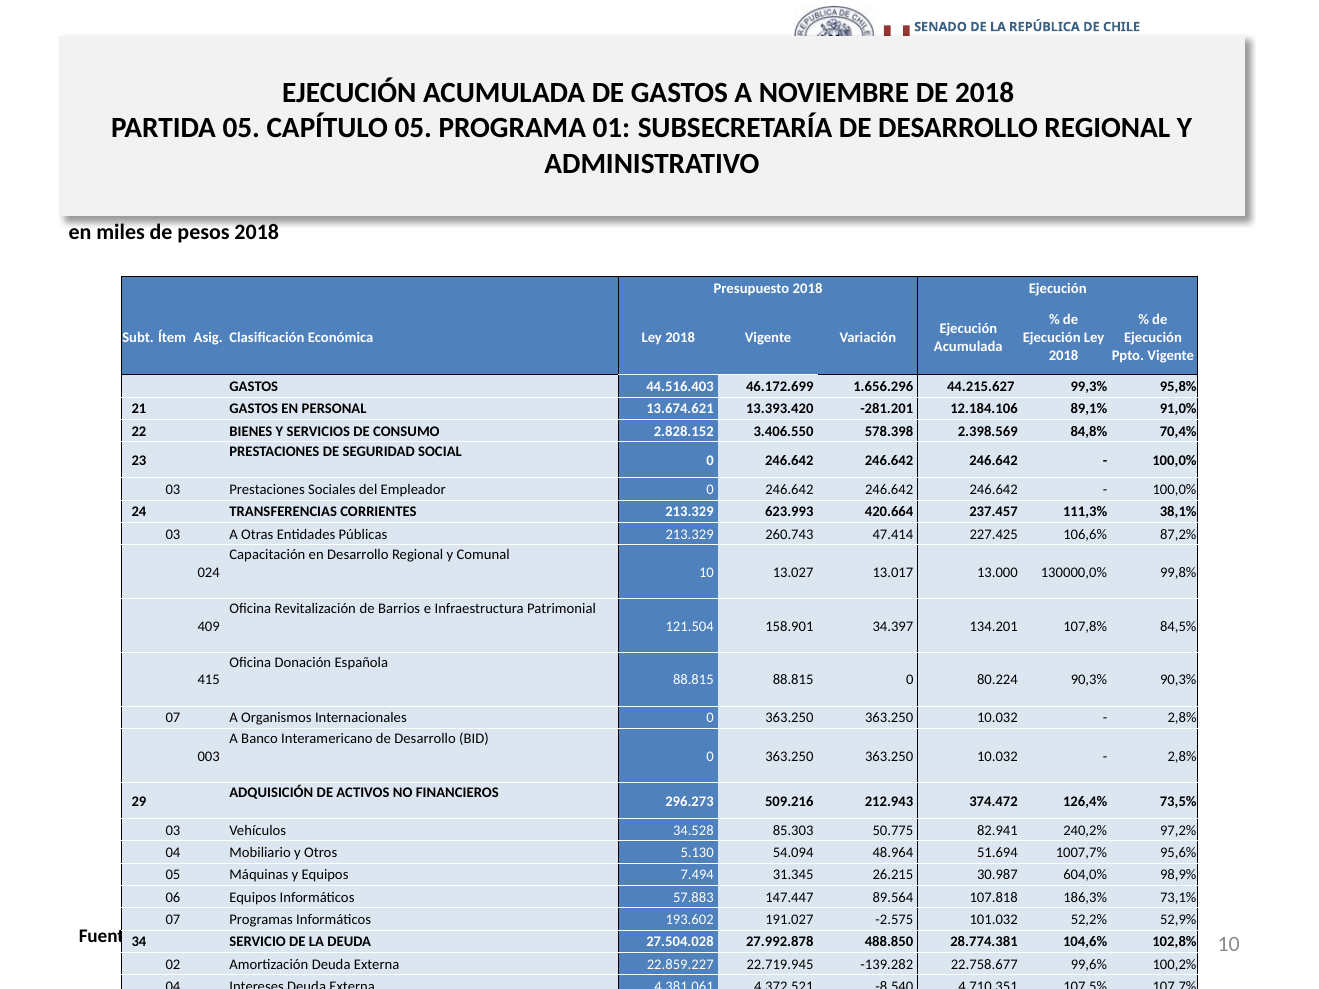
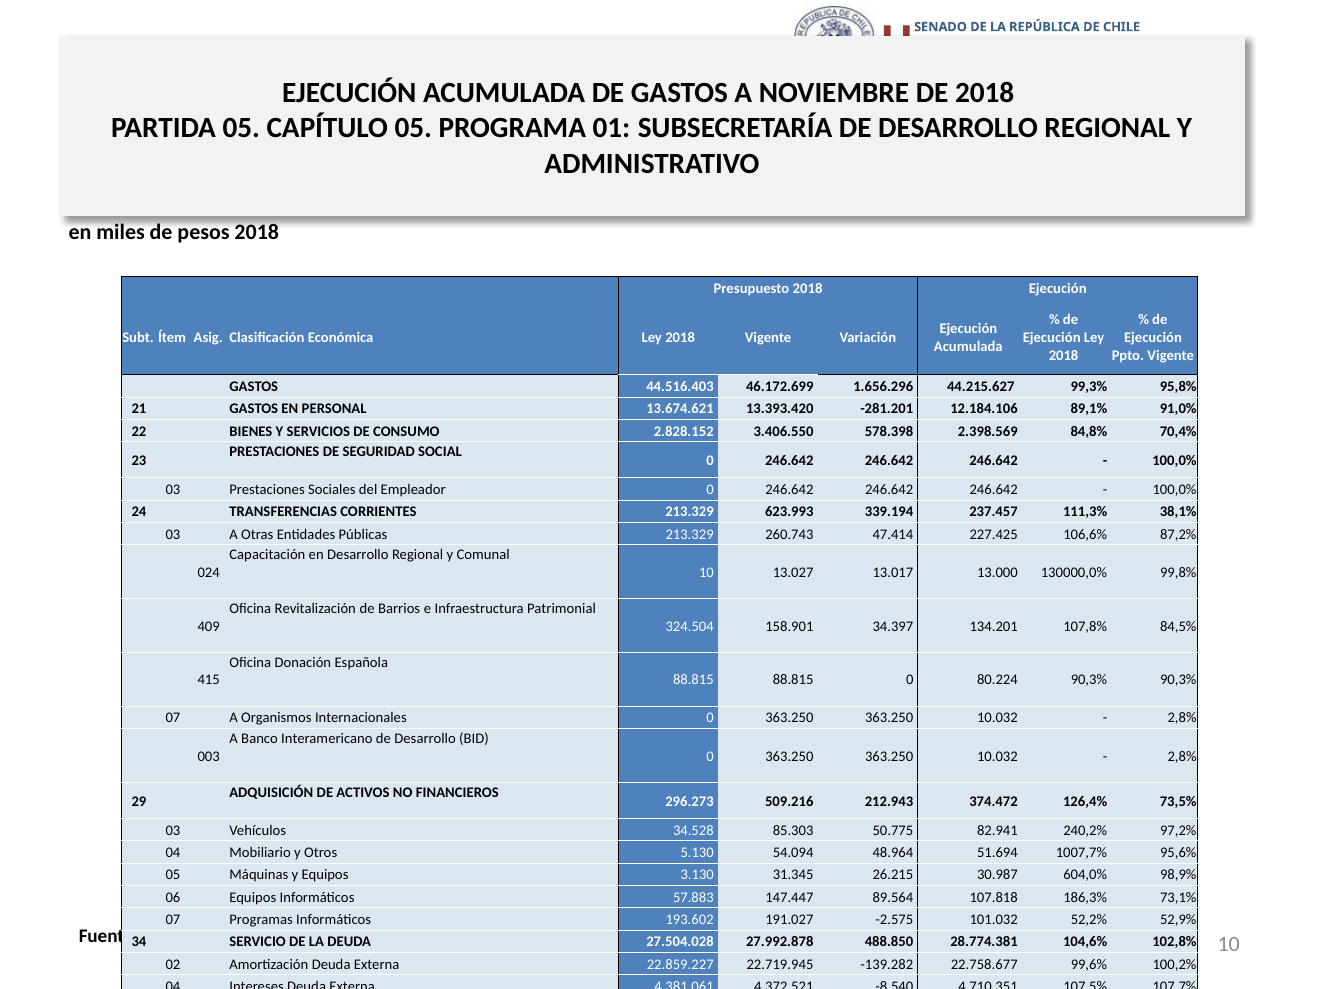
420.664: 420.664 -> 339.194
121.504: 121.504 -> 324.504
7.494: 7.494 -> 3.130
